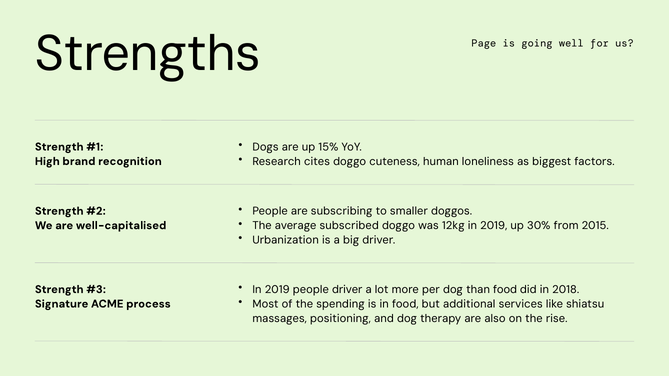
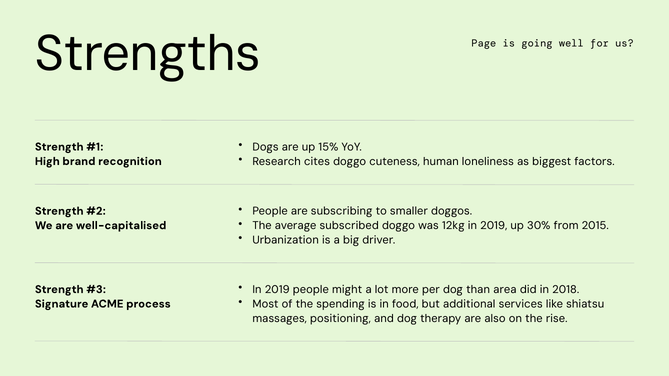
people driver: driver -> might
than food: food -> area
